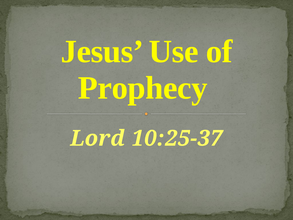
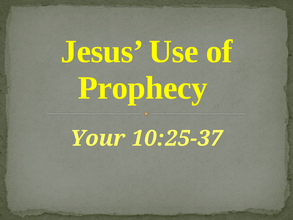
Lord: Lord -> Your
